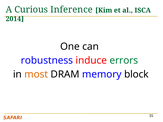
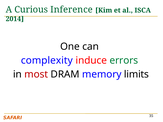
robustness: robustness -> complexity
most colour: orange -> red
block: block -> limits
